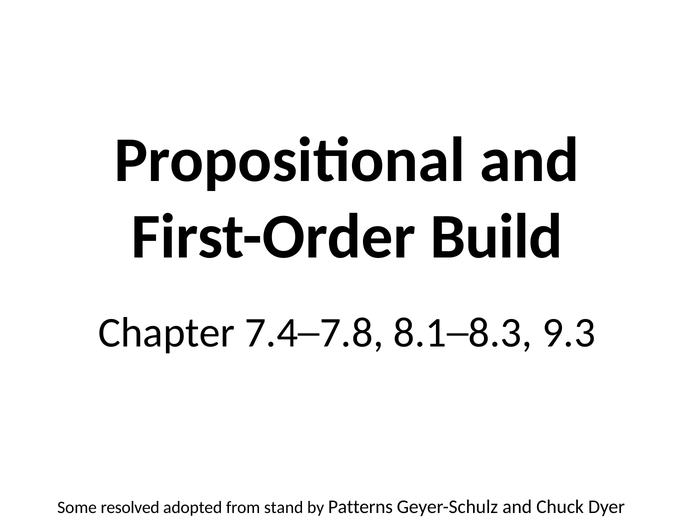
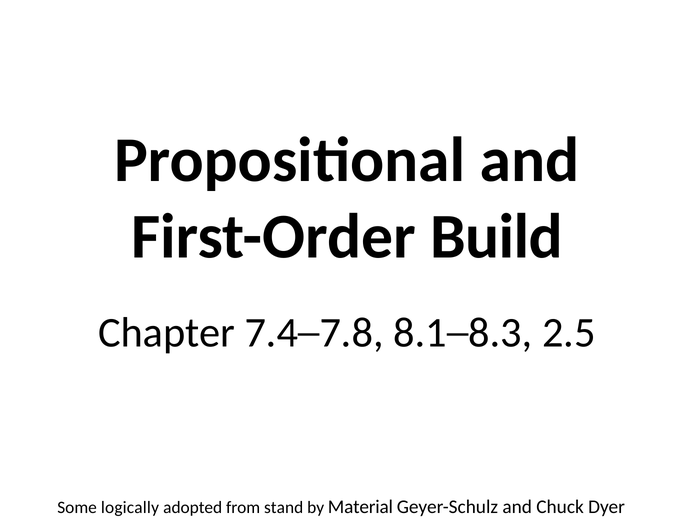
9.3: 9.3 -> 2.5
resolved: resolved -> logically
Patterns: Patterns -> Material
